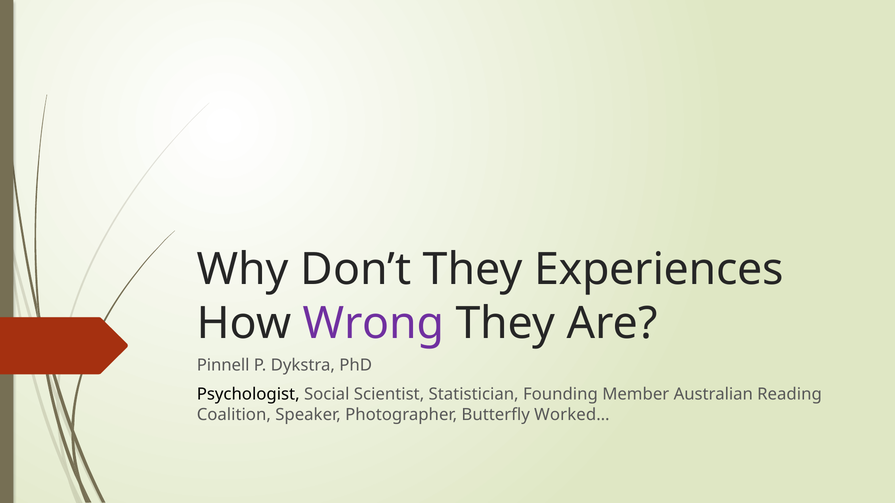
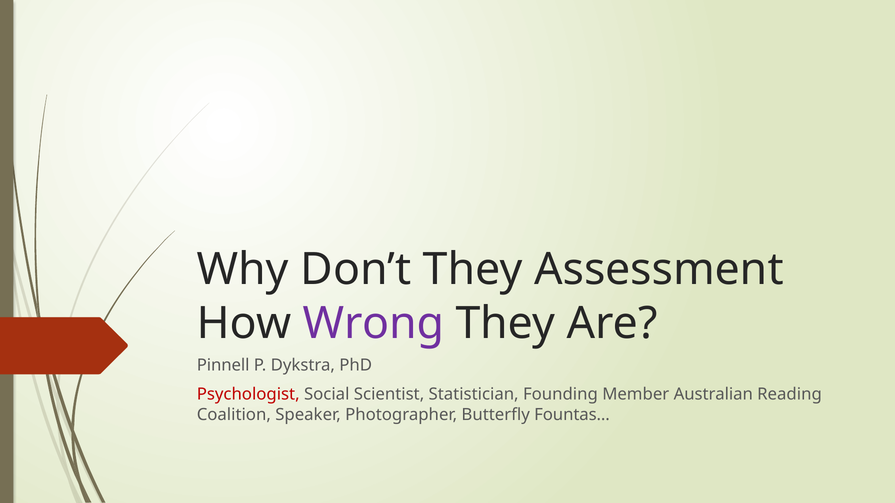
Experiences: Experiences -> Assessment
Psychologist colour: black -> red
Worked…: Worked… -> Fountas…
